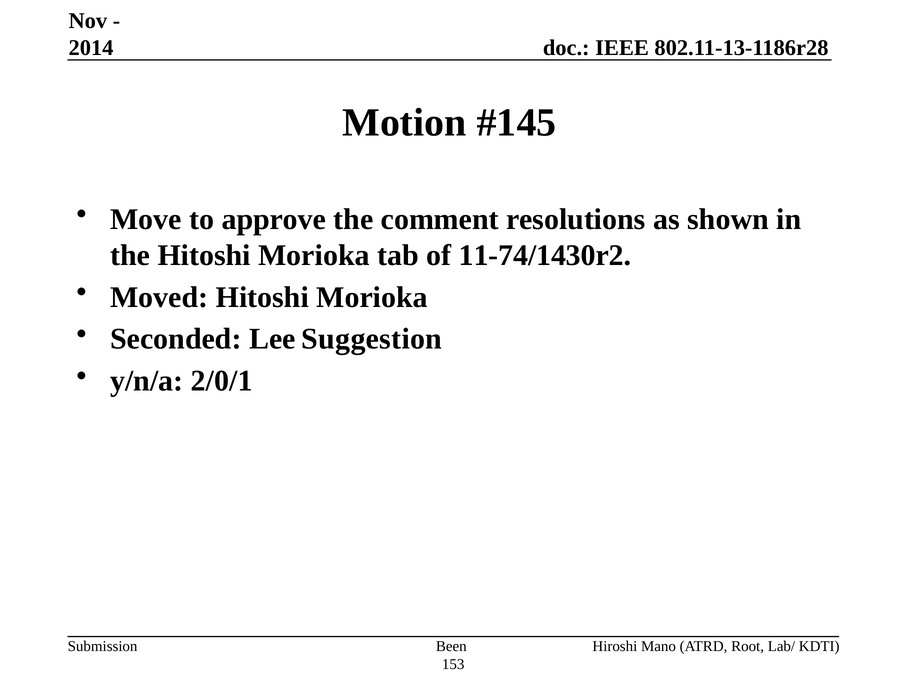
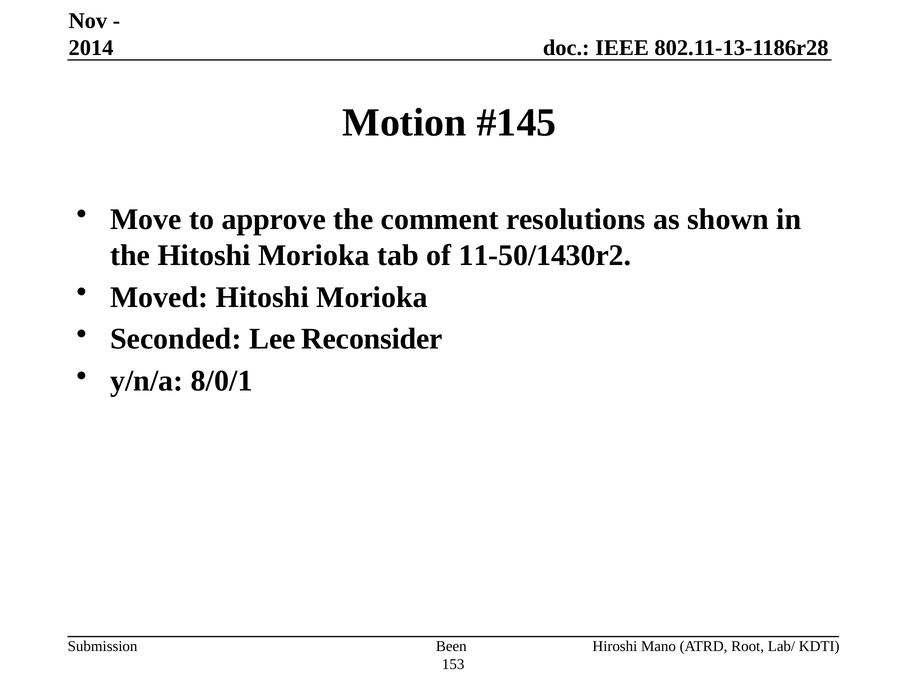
11-74/1430r2: 11-74/1430r2 -> 11-50/1430r2
Suggestion: Suggestion -> Reconsider
2/0/1: 2/0/1 -> 8/0/1
